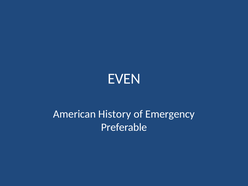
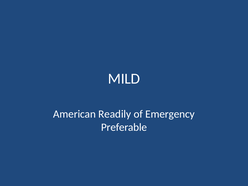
EVEN: EVEN -> MILD
History: History -> Readily
